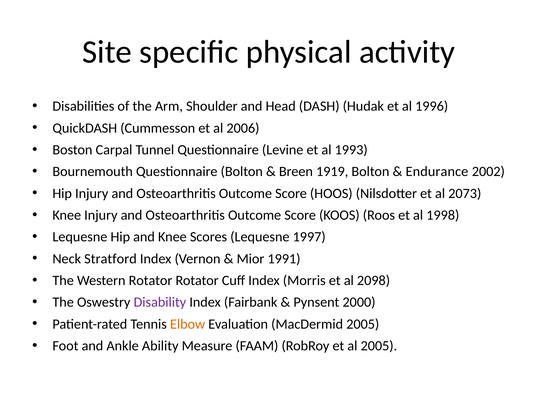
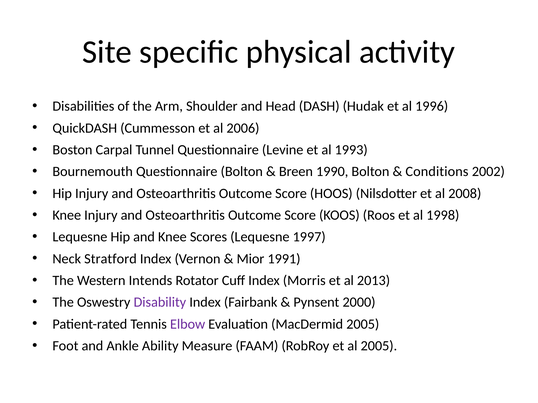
1919: 1919 -> 1990
Endurance: Endurance -> Conditions
2073: 2073 -> 2008
Western Rotator: Rotator -> Intends
2098: 2098 -> 2013
Elbow colour: orange -> purple
